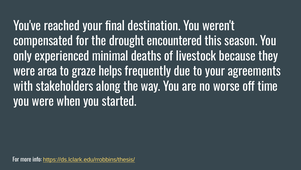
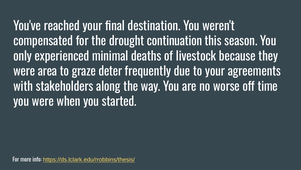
encountered: encountered -> continuation
helps: helps -> deter
